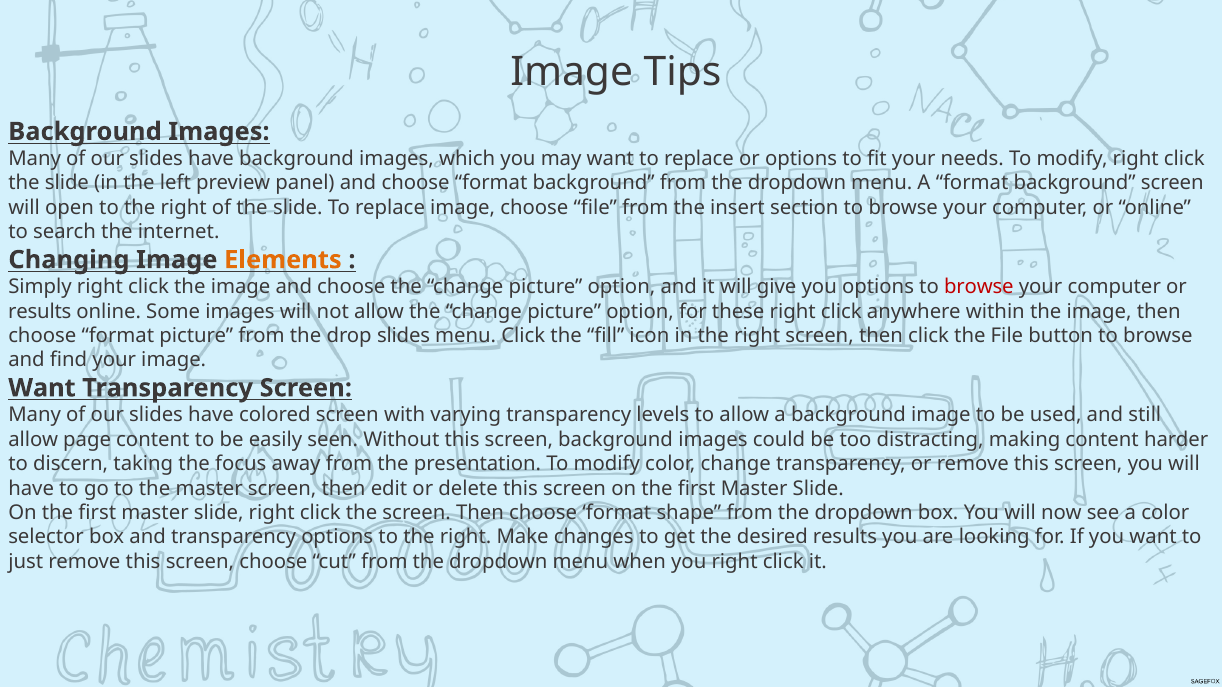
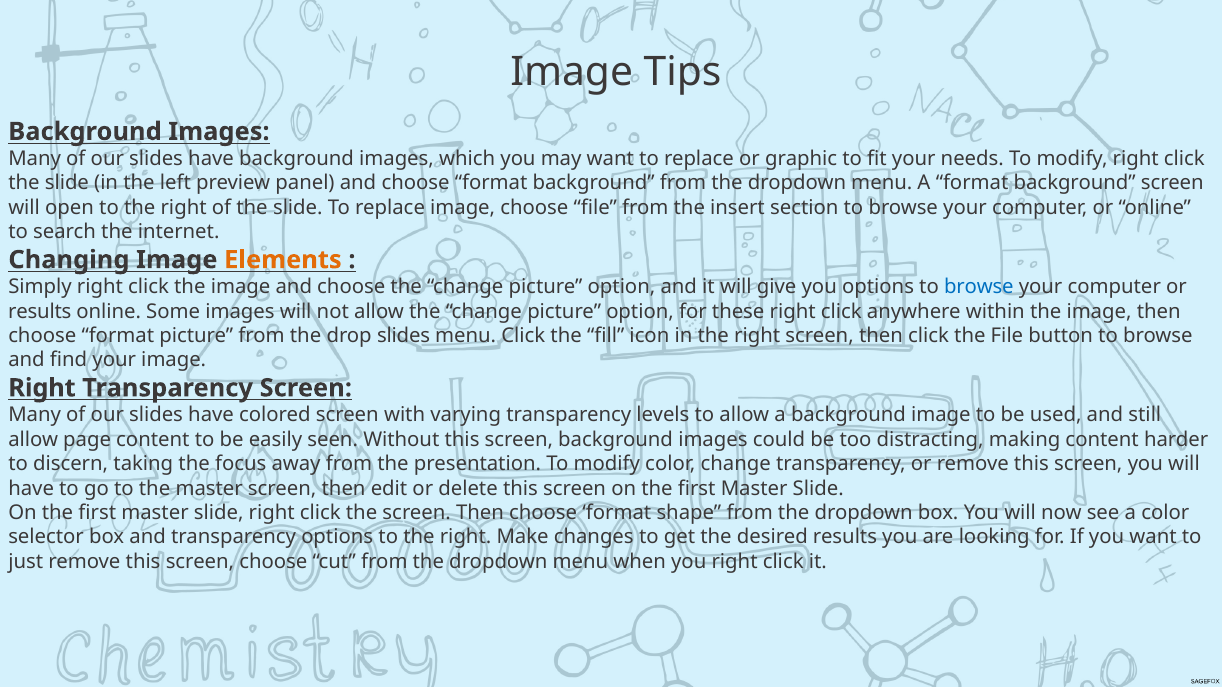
or options: options -> graphic
browse at (979, 287) colour: red -> blue
Want at (42, 388): Want -> Right
